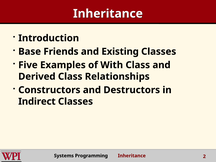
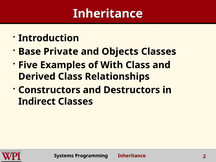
Friends: Friends -> Private
Existing: Existing -> Objects
